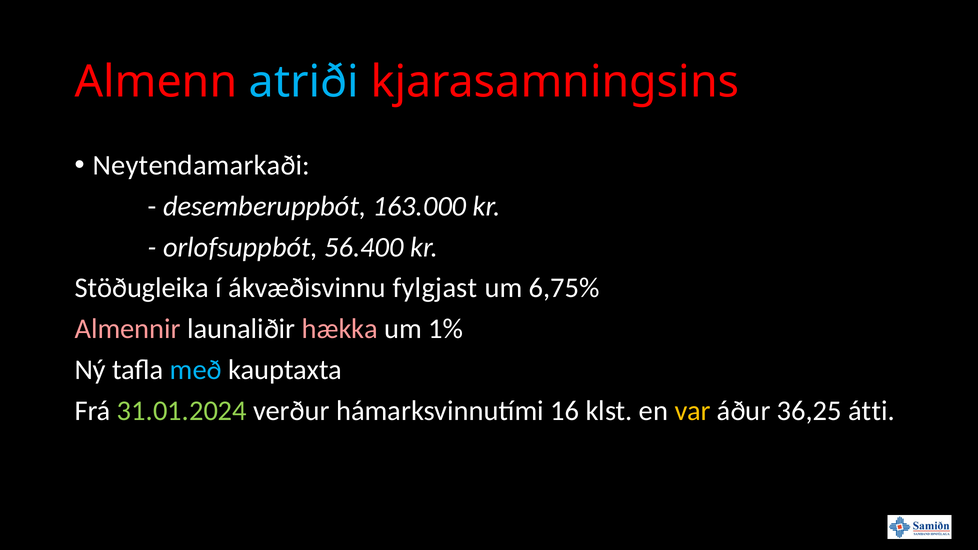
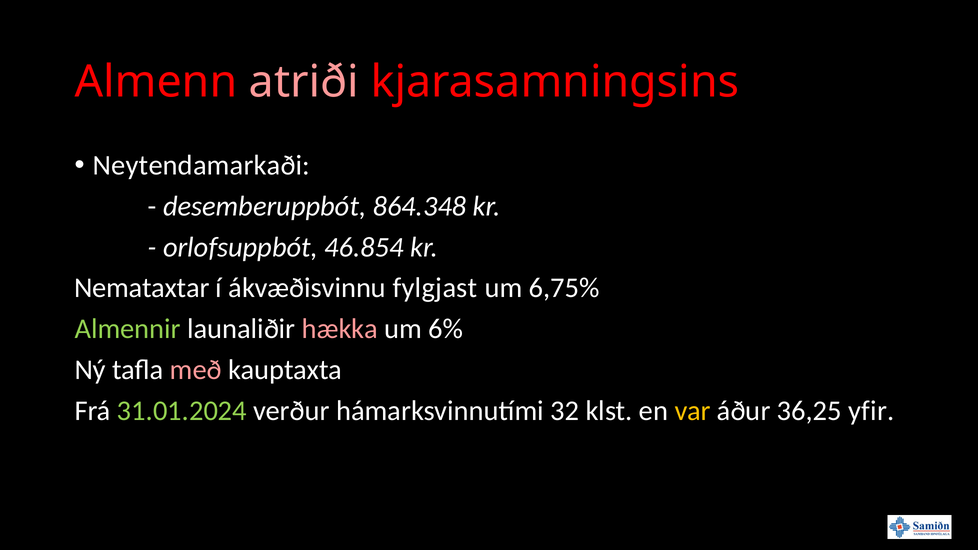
atriði colour: light blue -> pink
163.000: 163.000 -> 864.348
56.400: 56.400 -> 46.854
Stöðugleika: Stöðugleika -> Nemataxtar
Almennir colour: pink -> light green
1%: 1% -> 6%
með colour: light blue -> pink
16: 16 -> 32
átti: átti -> yfir
